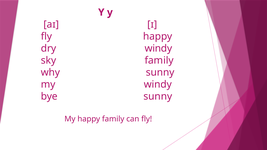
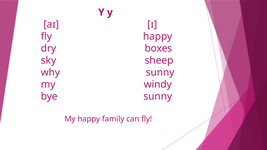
dry windy: windy -> boxes
sky family: family -> sheep
